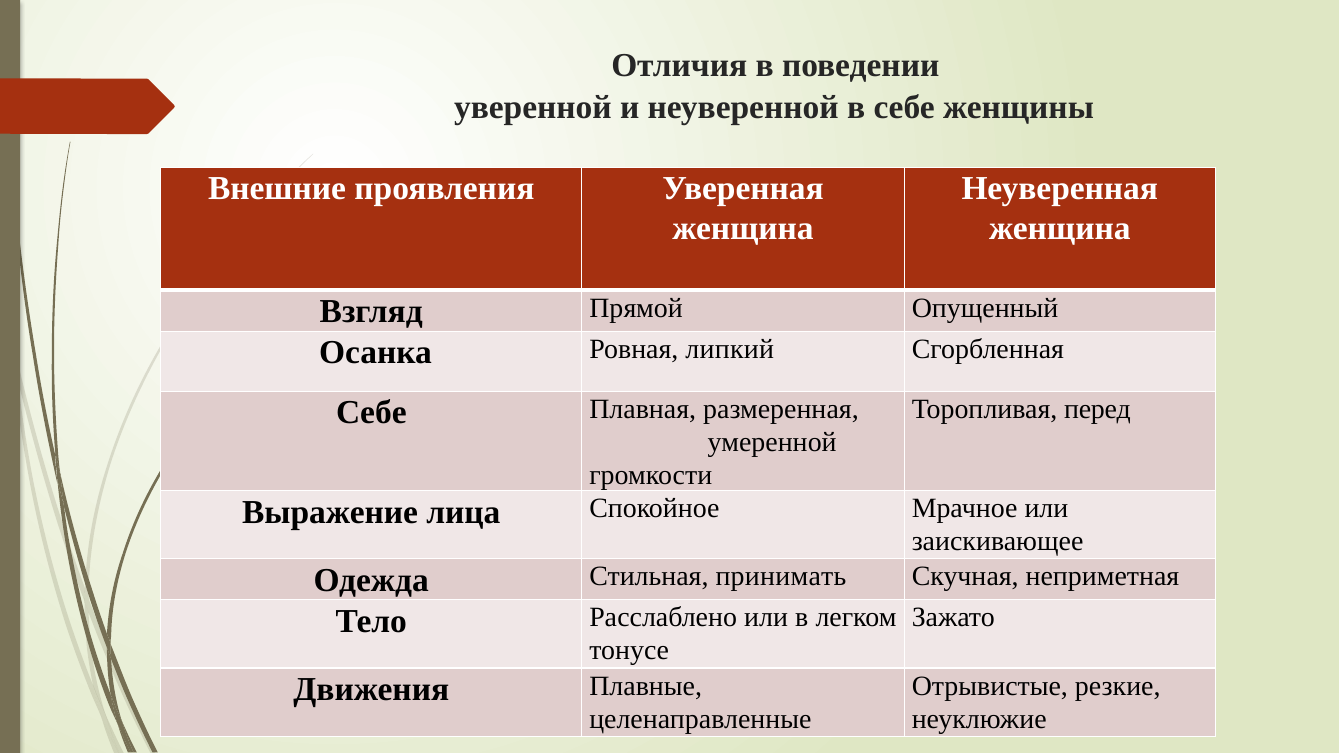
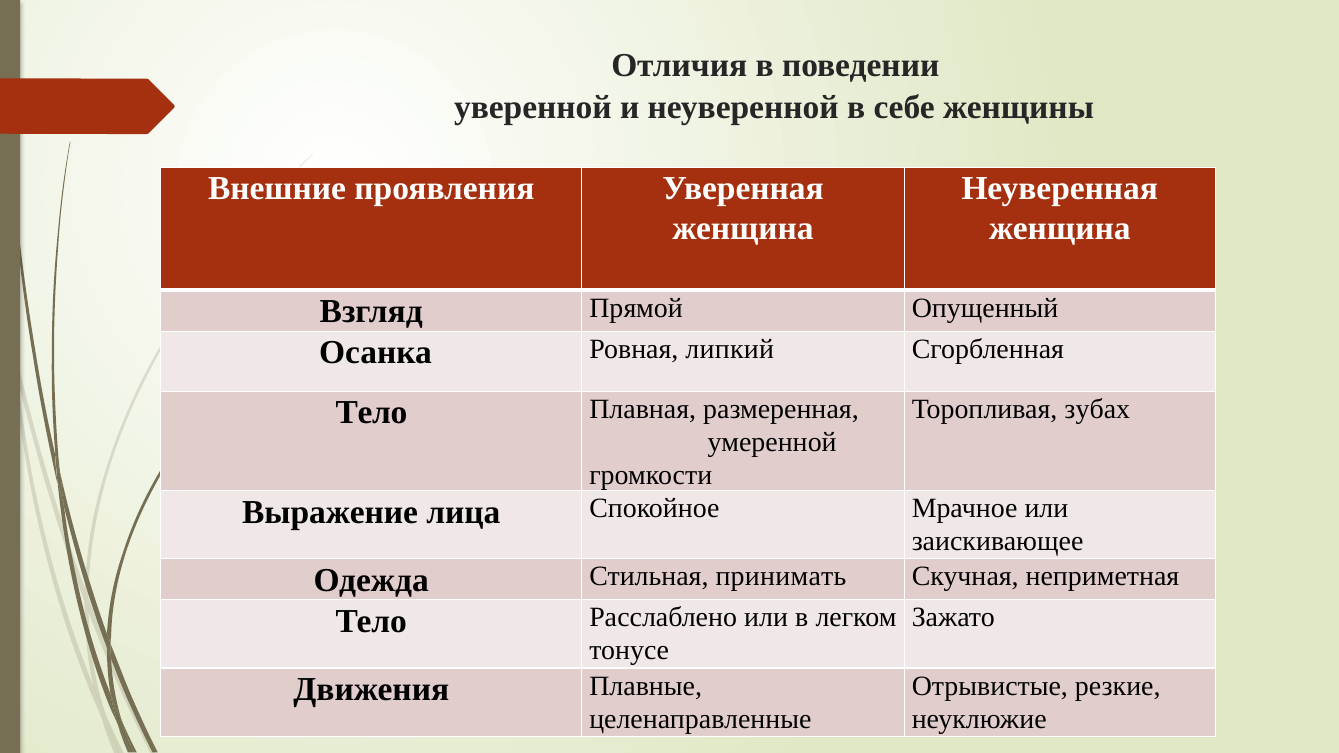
перед: перед -> зубах
Себе at (371, 413): Себе -> Тело
